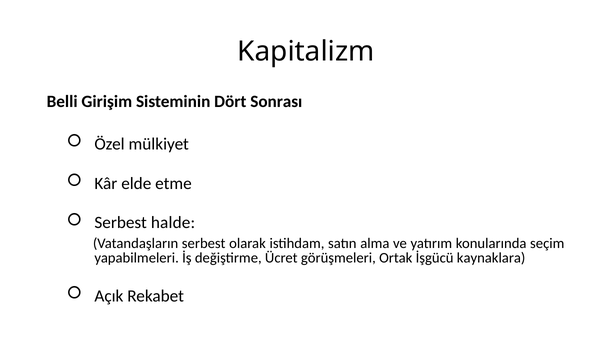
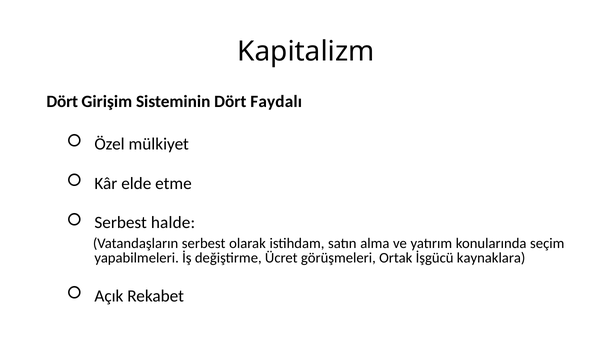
Belli at (62, 101): Belli -> Dört
Sonrası: Sonrası -> Faydalı
